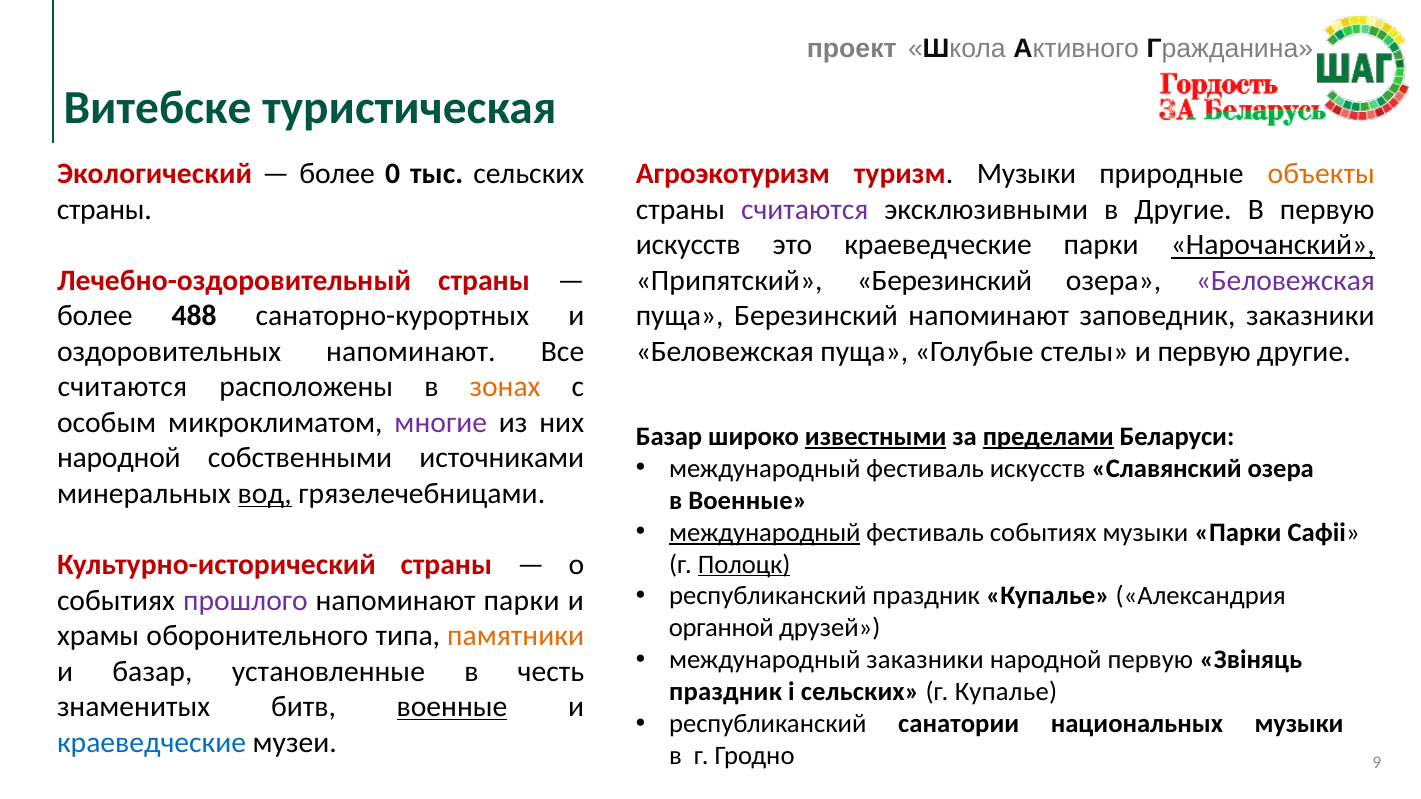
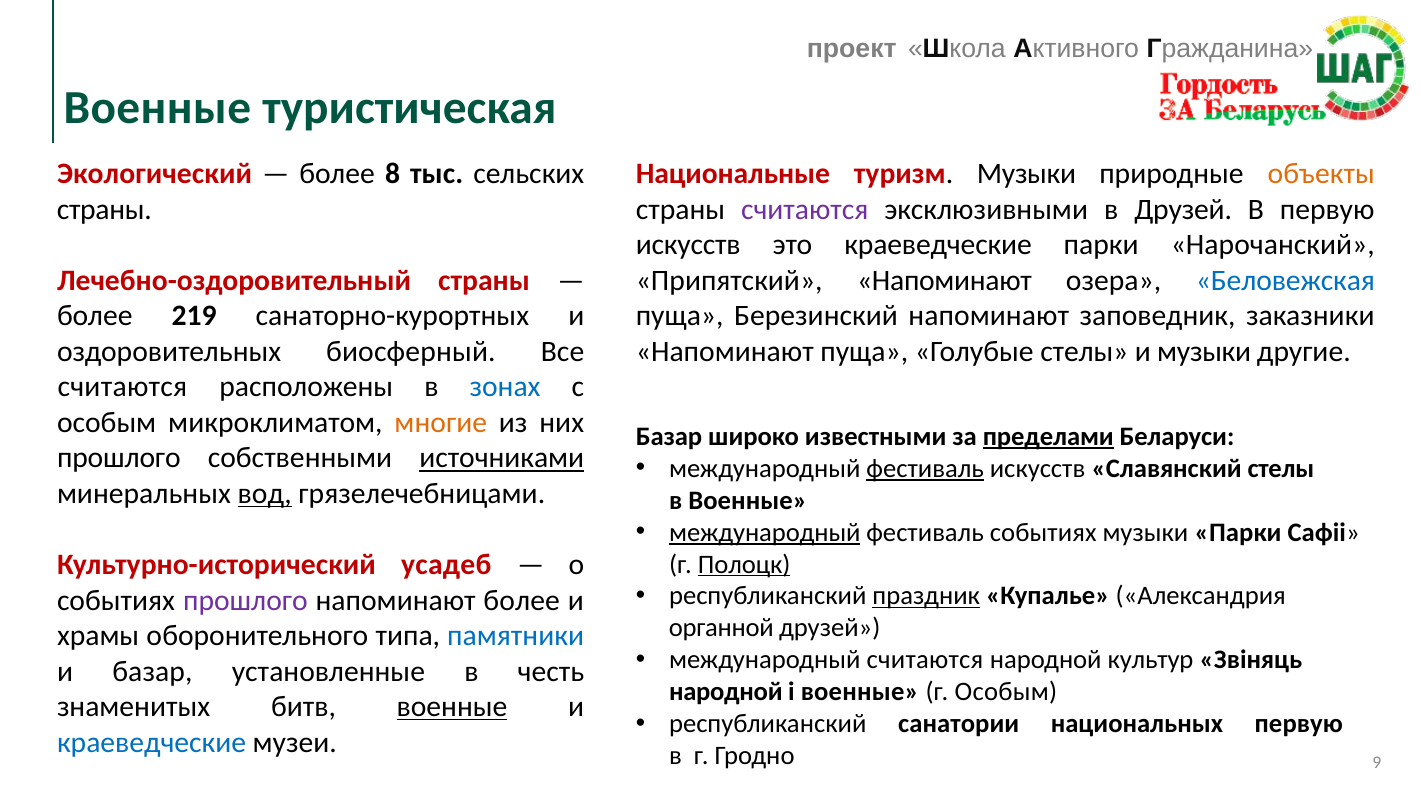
Витебске at (158, 108): Витебске -> Военные
0: 0 -> 8
Агроэкотуризм: Агроэкотуризм -> Национальные
в Другие: Другие -> Друзей
Нарочанский underline: present -> none
Припятский Березинский: Березинский -> Напоминают
Беловежская at (1285, 281) colour: purple -> blue
488: 488 -> 219
оздоровительных напоминают: напоминают -> биосферный
Беловежская at (725, 352): Беловежская -> Напоминают
и первую: первую -> музыки
зонах colour: orange -> blue
многие colour: purple -> orange
известными underline: present -> none
народной at (119, 458): народной -> прошлого
источниками underline: none -> present
фестиваль at (925, 469) underline: none -> present
Славянский озера: озера -> стелы
Культурно-исторический страны: страны -> усадеб
праздник at (926, 596) underline: none -> present
напоминают парки: парки -> более
памятники colour: orange -> blue
международный заказники: заказники -> считаются
народной первую: первую -> культур
праздник at (726, 692): праздник -> народной
і сельских: сельских -> военные
г Купалье: Купалье -> Особым
национальных музыки: музыки -> первую
